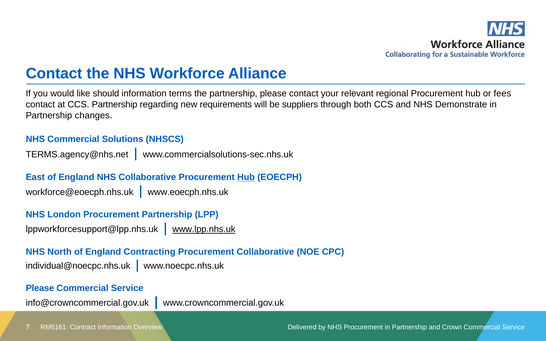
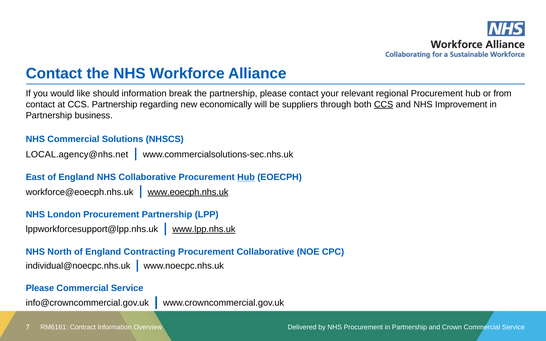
terms: terms -> break
fees: fees -> from
requirements: requirements -> economically
CCS at (384, 105) underline: none -> present
Demonstrate: Demonstrate -> Improvement
changes: changes -> business
TERMS.agency@nhs.net: TERMS.agency@nhs.net -> LOCAL.agency@nhs.net
www.eoecph.nhs.uk underline: none -> present
